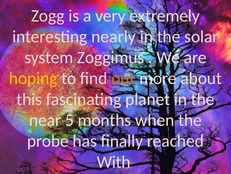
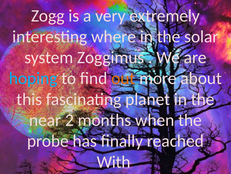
nearly: nearly -> where
hoping colour: yellow -> light blue
5: 5 -> 2
